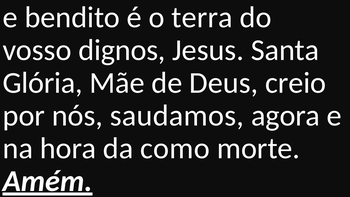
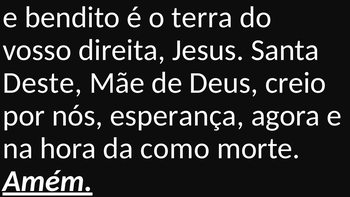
dignos: dignos -> direita
Glória: Glória -> Deste
saudamos: saudamos -> esperança
